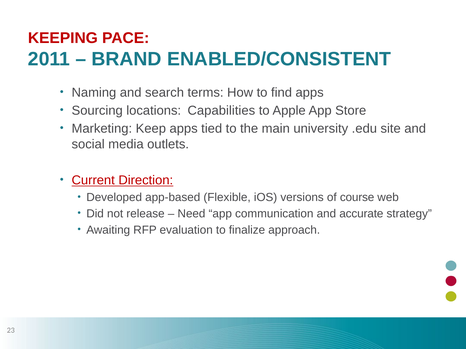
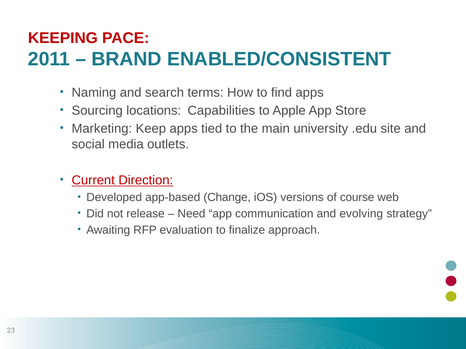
Flexible: Flexible -> Change
accurate: accurate -> evolving
